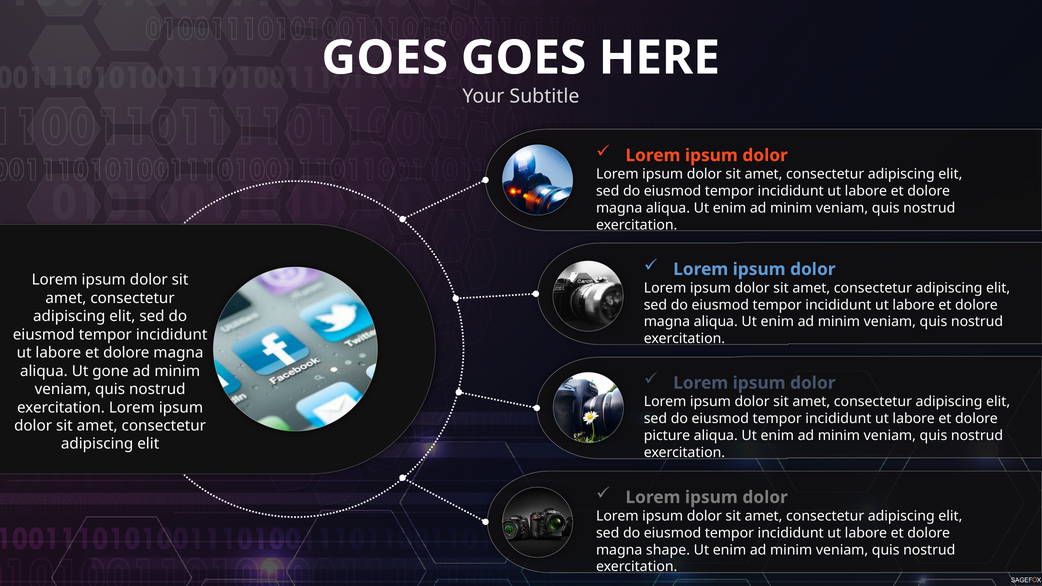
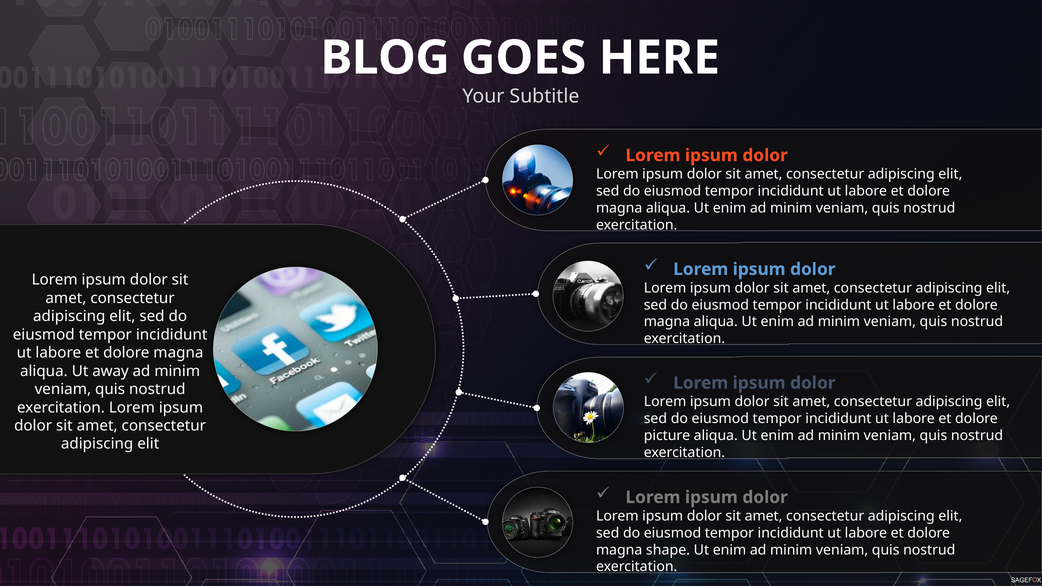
GOES at (385, 58): GOES -> BLOG
gone: gone -> away
